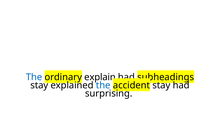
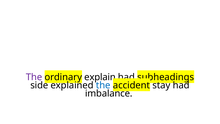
The at (34, 77) colour: blue -> purple
stay at (39, 85): stay -> side
surprising: surprising -> imbalance
